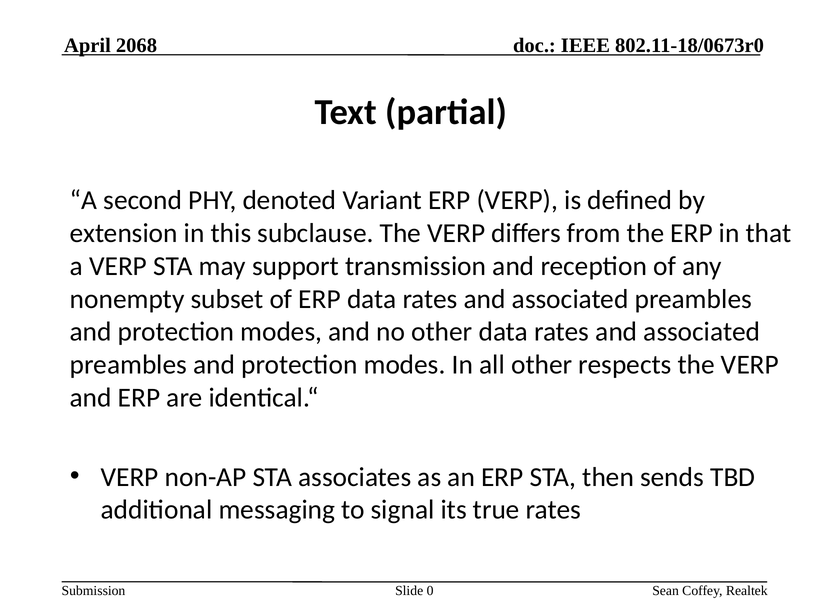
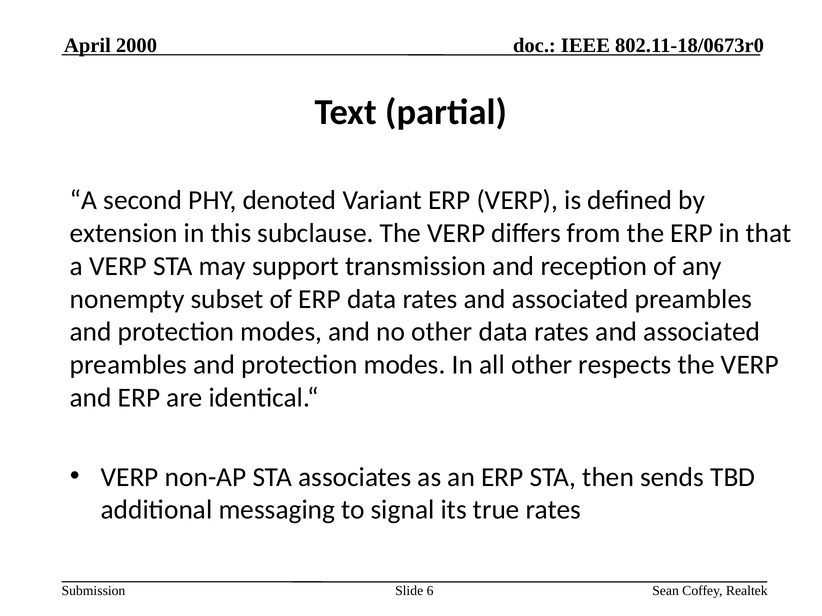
2068: 2068 -> 2000
0: 0 -> 6
